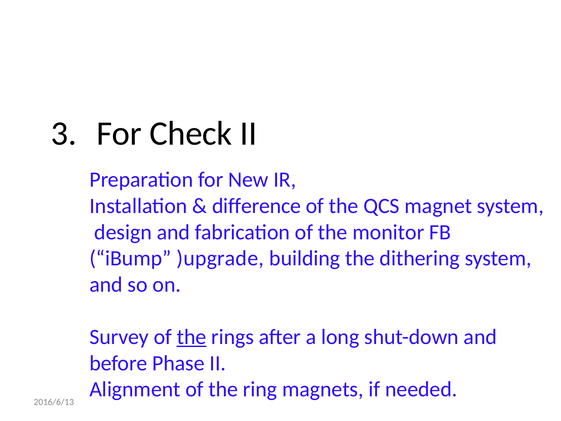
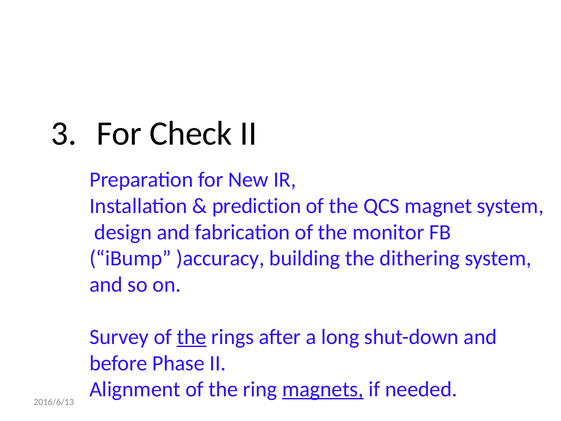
difference: difference -> prediction
)upgrade: )upgrade -> )accuracy
magnets underline: none -> present
